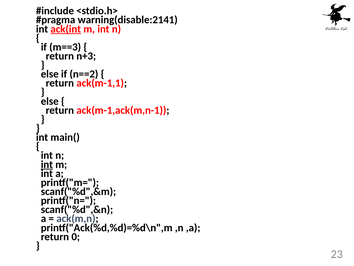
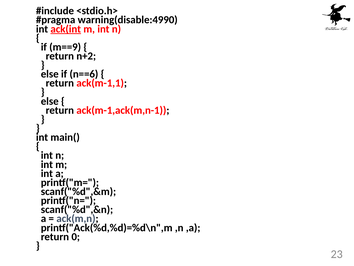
warning(disable:2141: warning(disable:2141 -> warning(disable:4990
m==3: m==3 -> m==9
n+3: n+3 -> n+2
n==2: n==2 -> n==6
int at (47, 164) underline: present -> none
